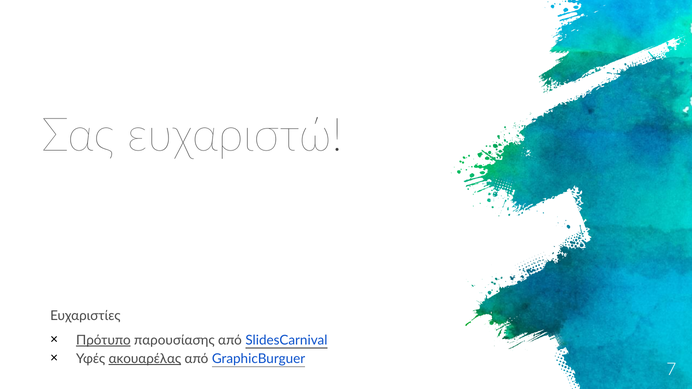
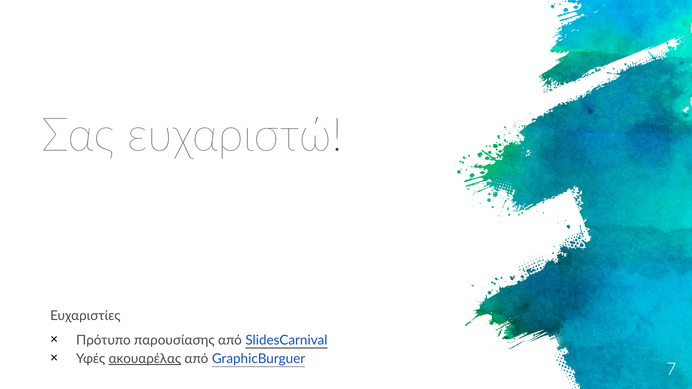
Πρότυπο underline: present -> none
